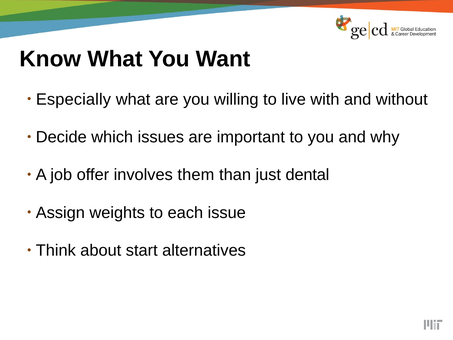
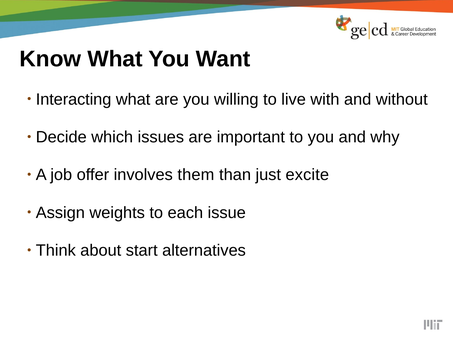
Especially: Especially -> Interacting
dental: dental -> excite
